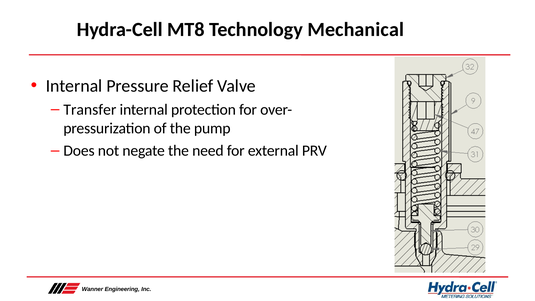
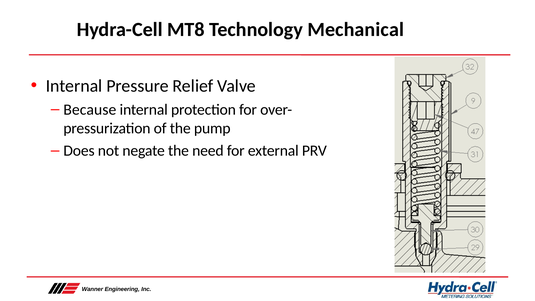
Transfer: Transfer -> Because
